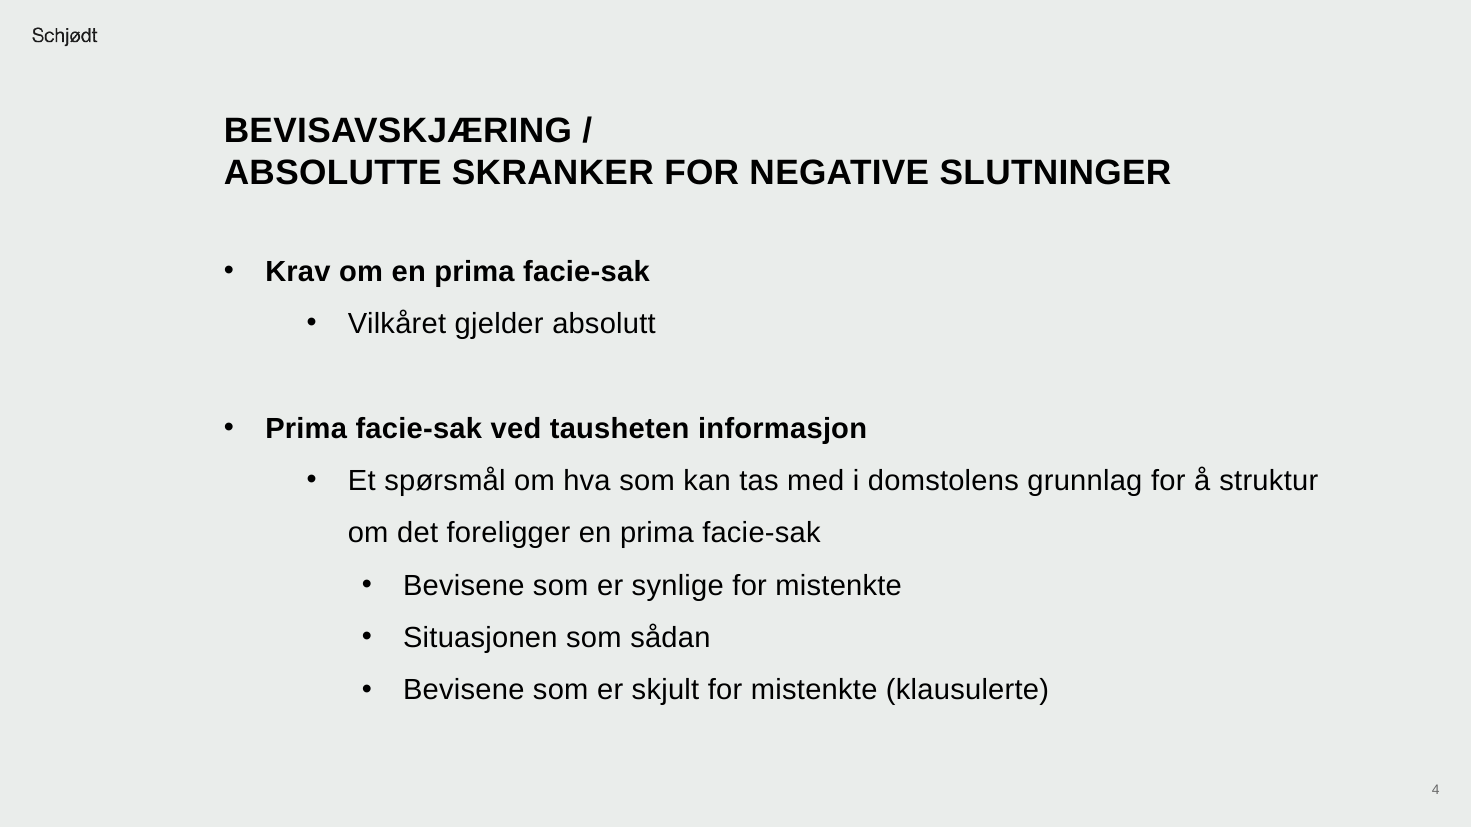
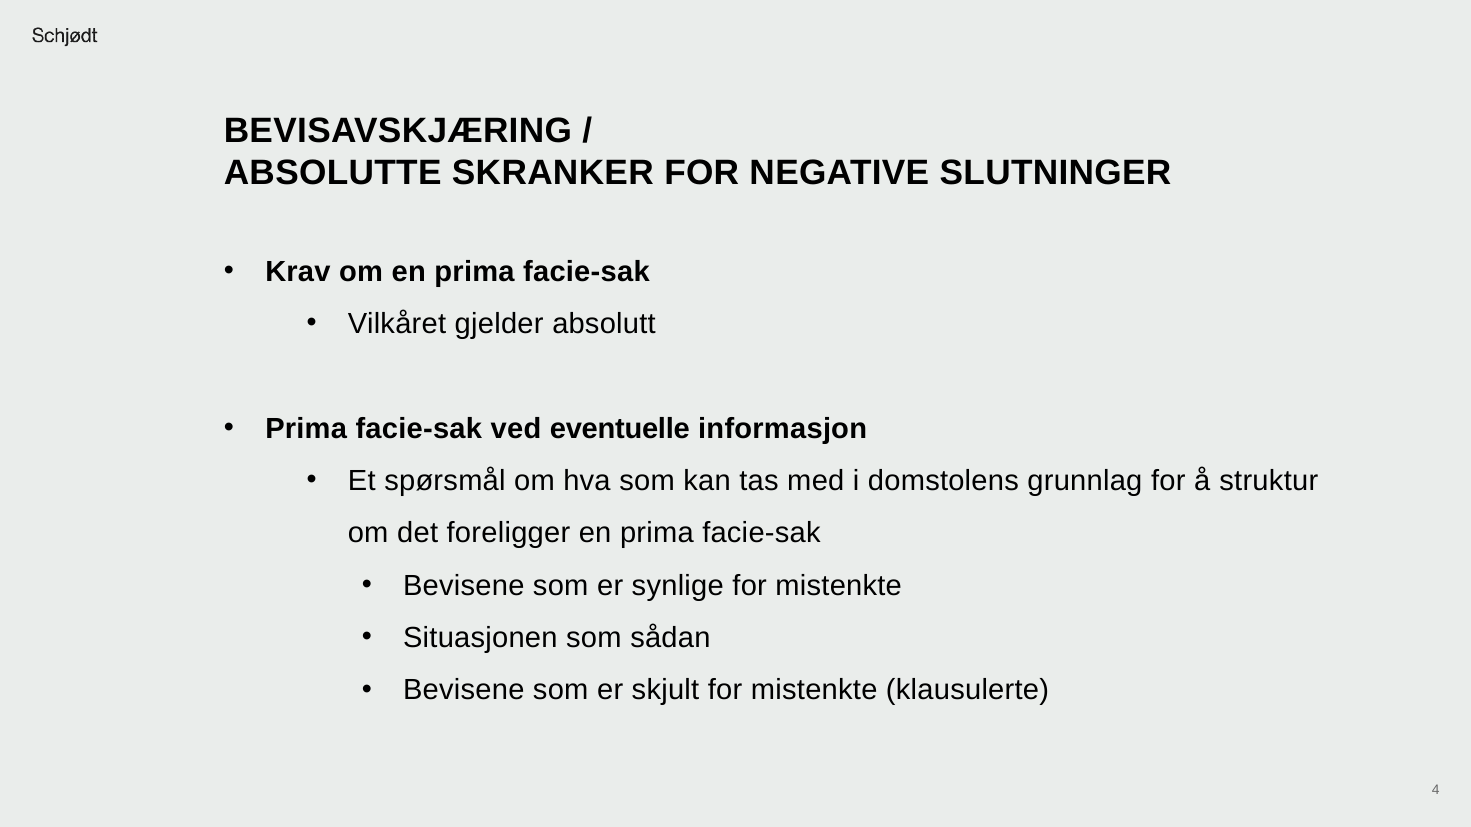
tausheten: tausheten -> eventuelle
